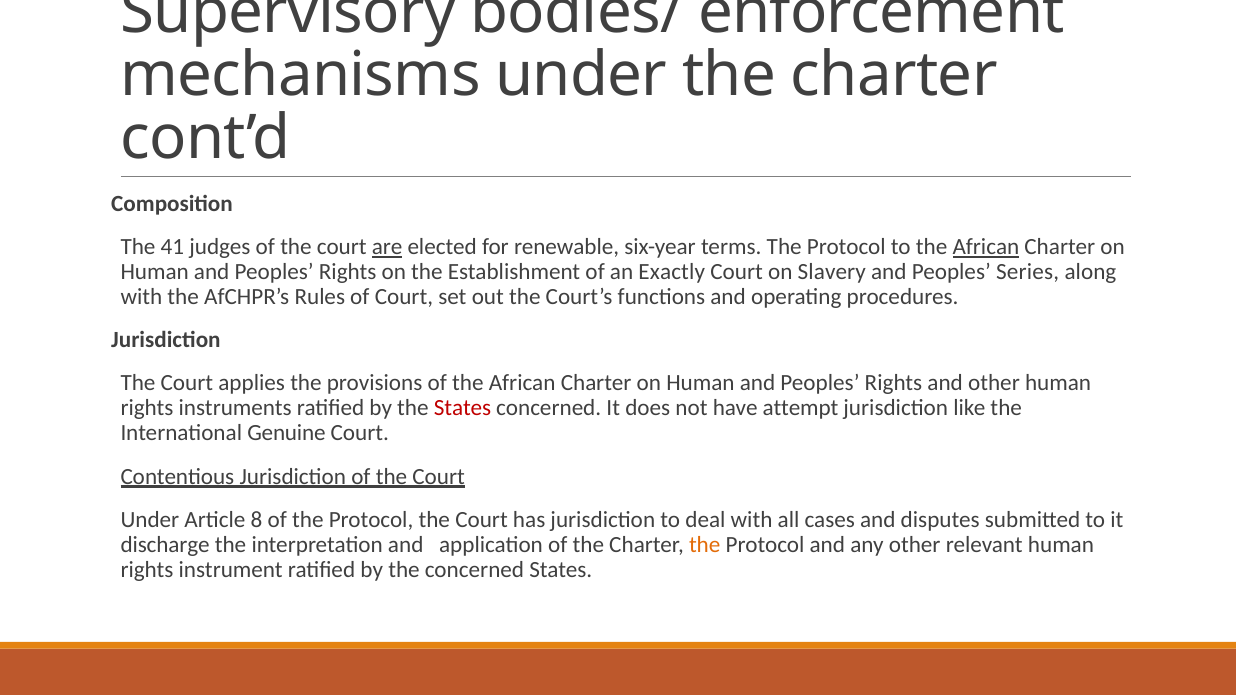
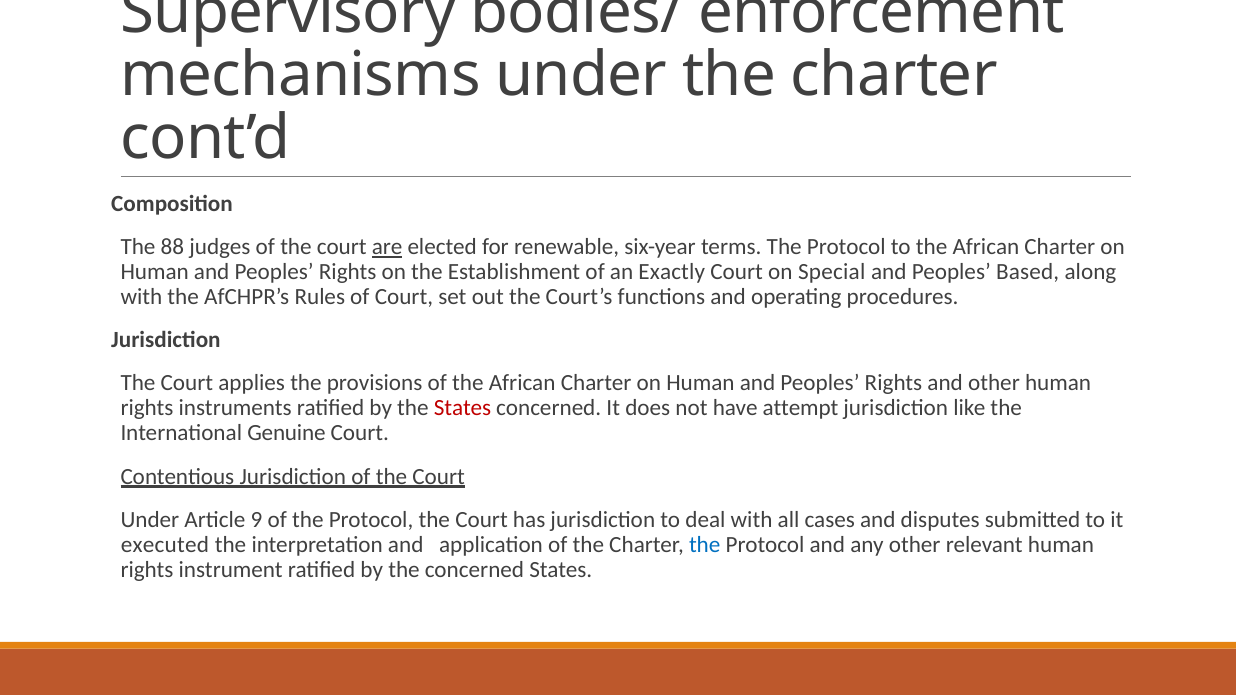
41: 41 -> 88
African at (986, 247) underline: present -> none
Slavery: Slavery -> Special
Series: Series -> Based
8: 8 -> 9
discharge: discharge -> executed
the at (705, 545) colour: orange -> blue
